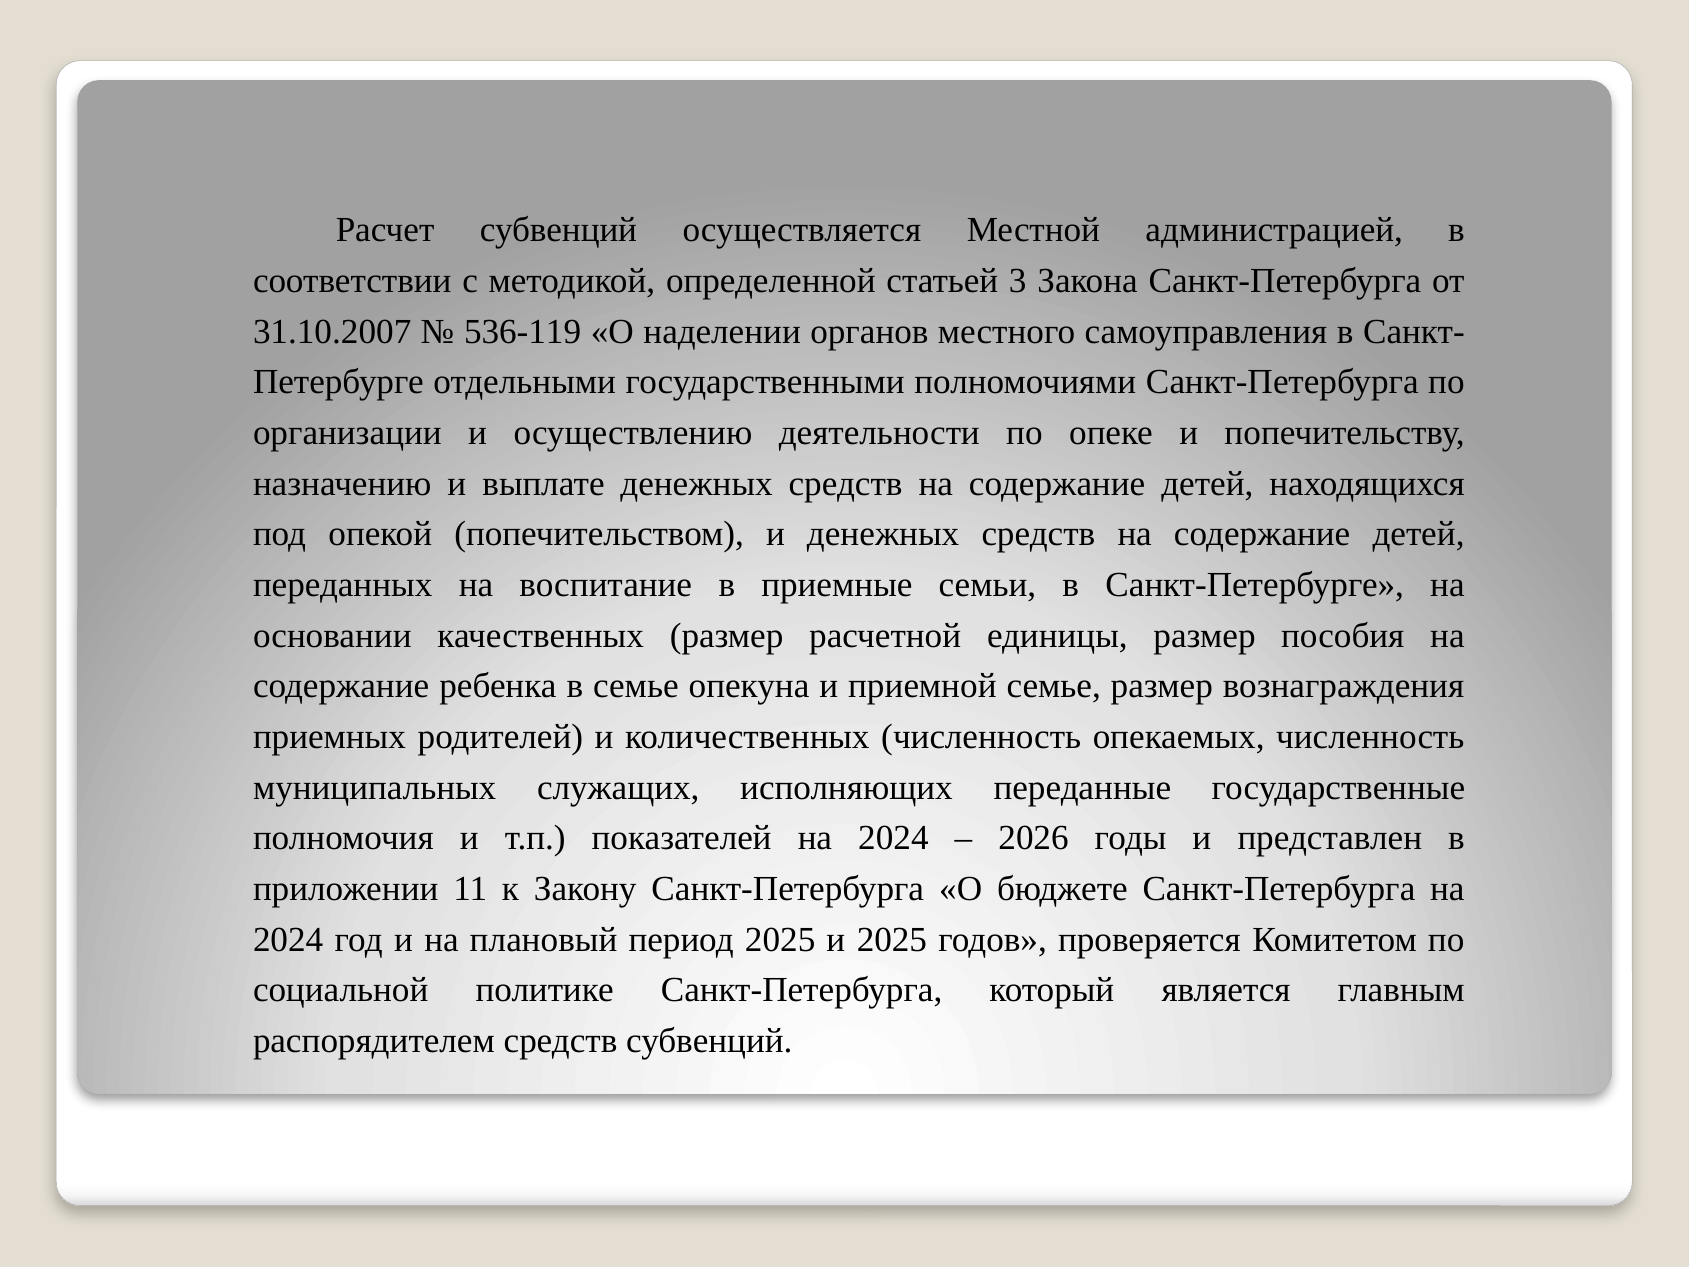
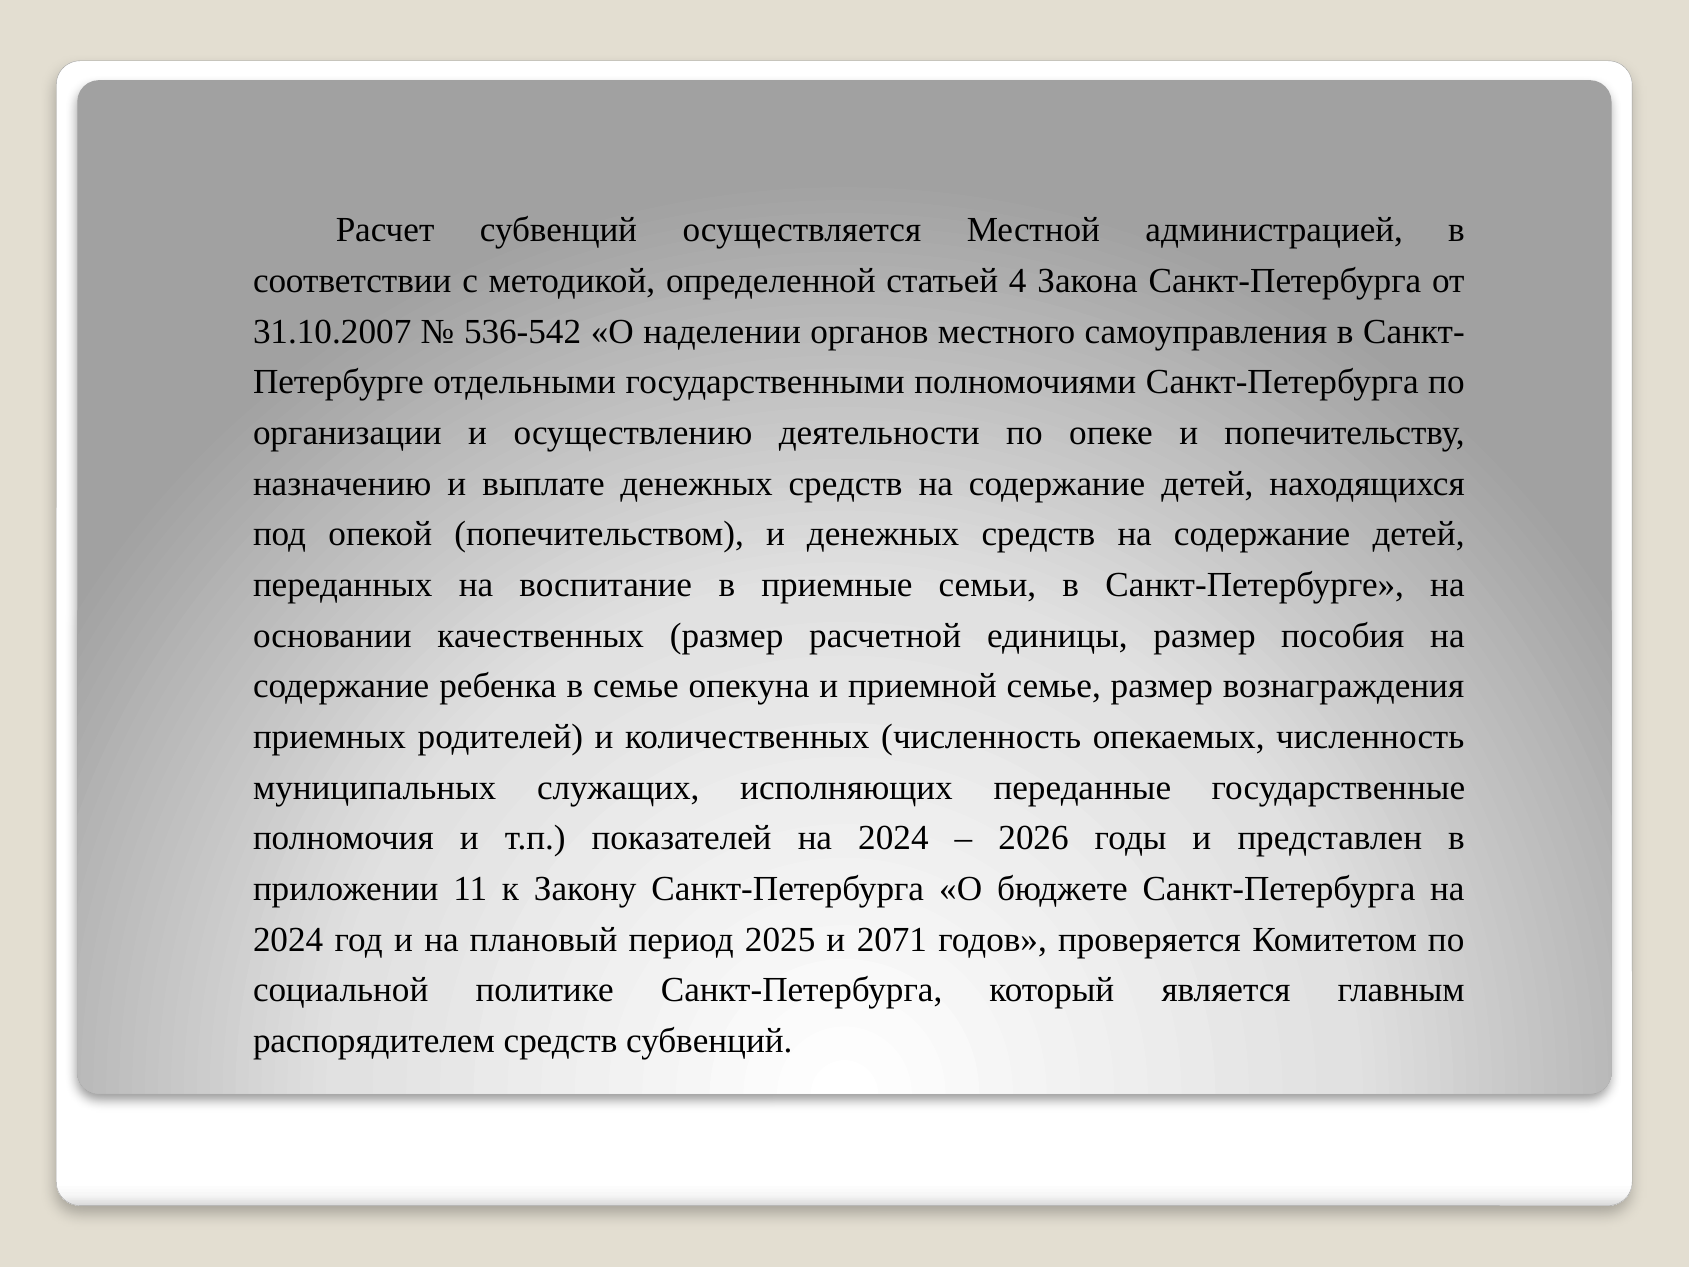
3: 3 -> 4
536-119: 536-119 -> 536-542
и 2025: 2025 -> 2071
